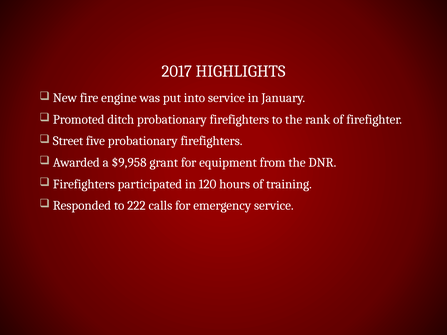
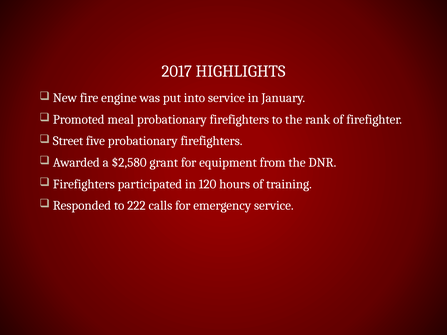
ditch: ditch -> meal
$9,958: $9,958 -> $2,580
